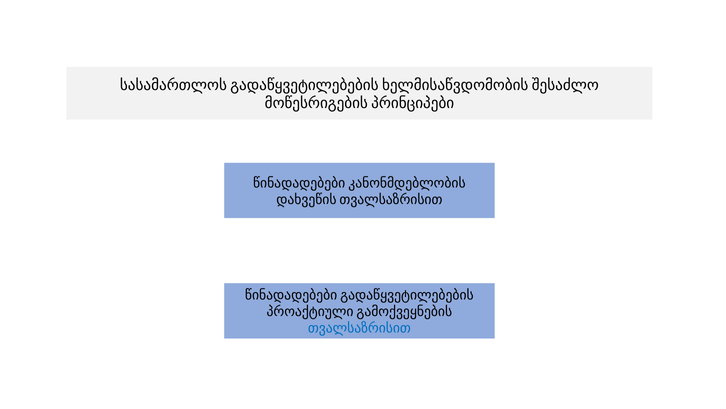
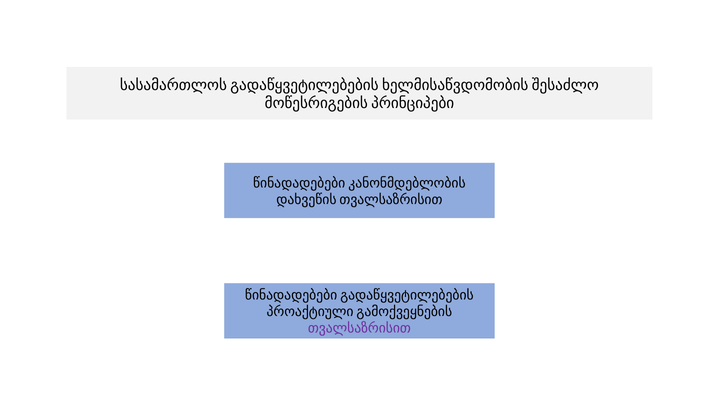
თვალსაზრისით colour: blue -> purple
